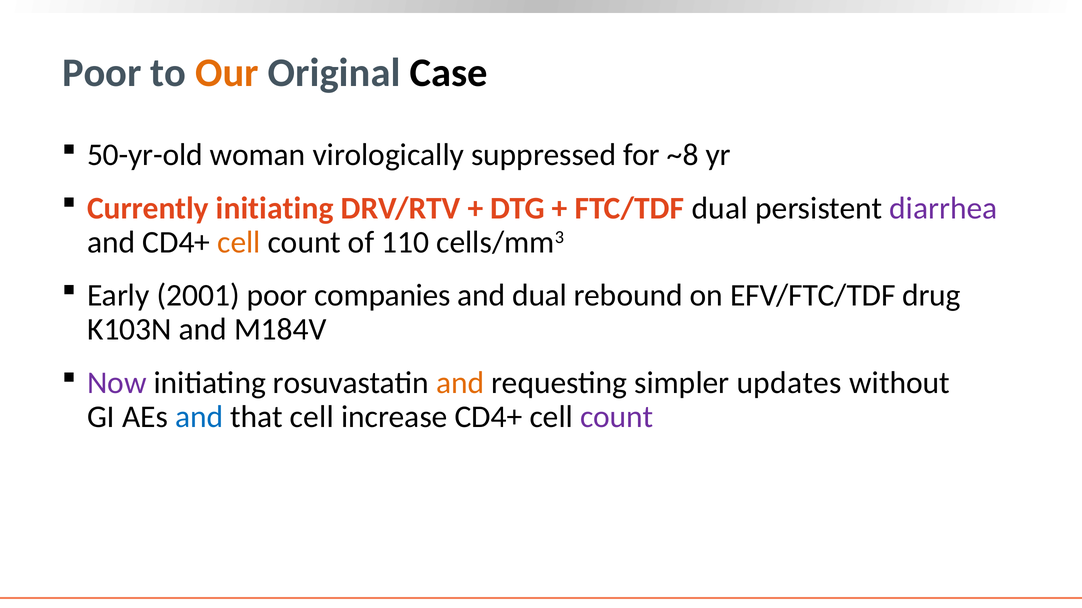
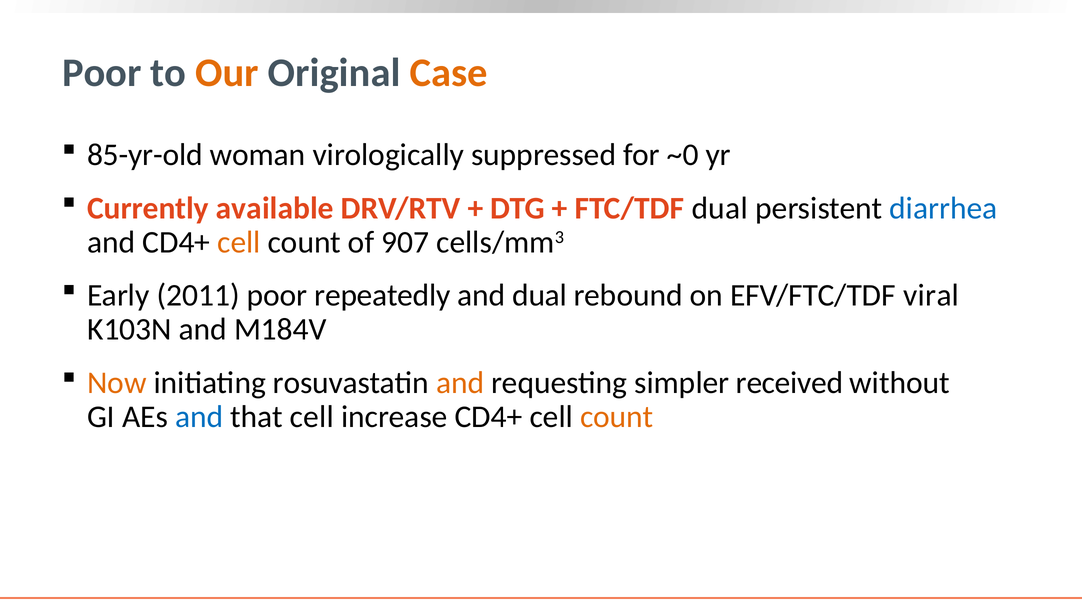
Case colour: black -> orange
50-yr-old: 50-yr-old -> 85-yr-old
~8: ~8 -> ~0
Currently initiating: initiating -> available
diarrhea colour: purple -> blue
110: 110 -> 907
2001: 2001 -> 2011
companies: companies -> repeatedly
drug: drug -> viral
Now colour: purple -> orange
updates: updates -> received
count at (617, 417) colour: purple -> orange
